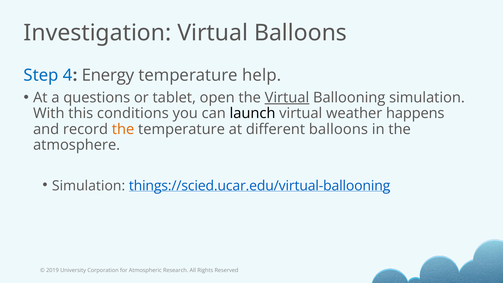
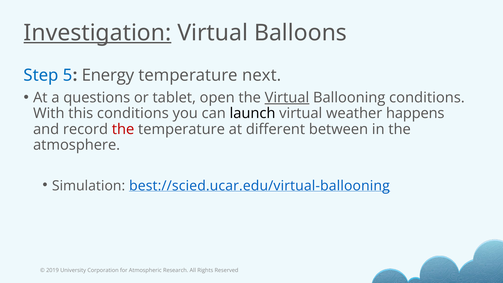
Investigation underline: none -> present
4: 4 -> 5
help: help -> next
Ballooning simulation: simulation -> conditions
the at (123, 129) colour: orange -> red
different balloons: balloons -> between
things://scied.ucar.edu/virtual-ballooning: things://scied.ucar.edu/virtual-ballooning -> best://scied.ucar.edu/virtual-ballooning
